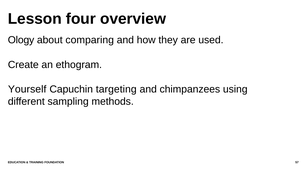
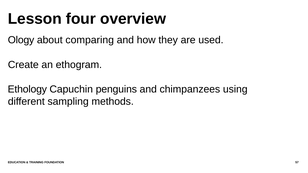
Yourself: Yourself -> Ethology
targeting: targeting -> penguins
